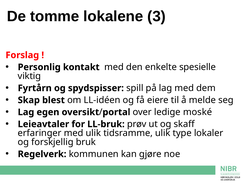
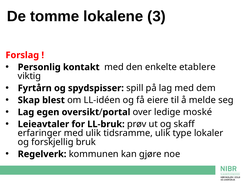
spesielle: spesielle -> etablere
